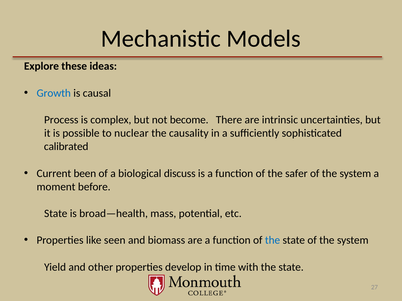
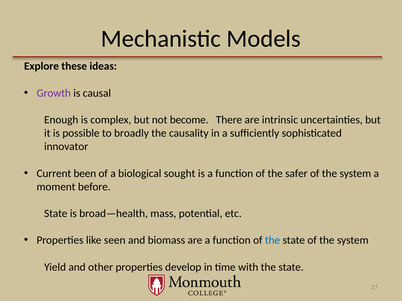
Growth colour: blue -> purple
Process: Process -> Enough
nuclear: nuclear -> broadly
calibrated: calibrated -> innovator
discuss: discuss -> sought
